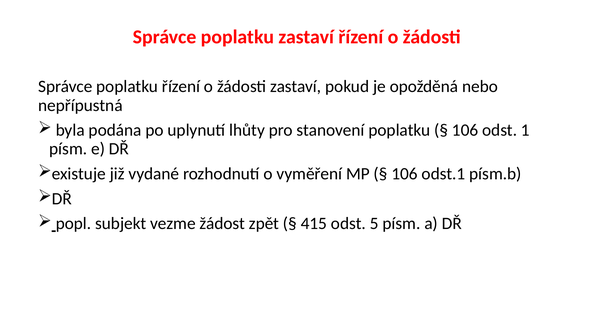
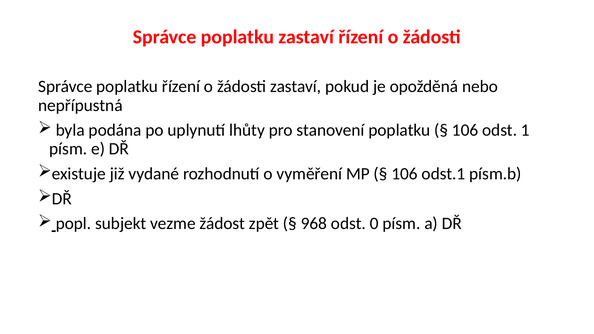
415: 415 -> 968
5: 5 -> 0
